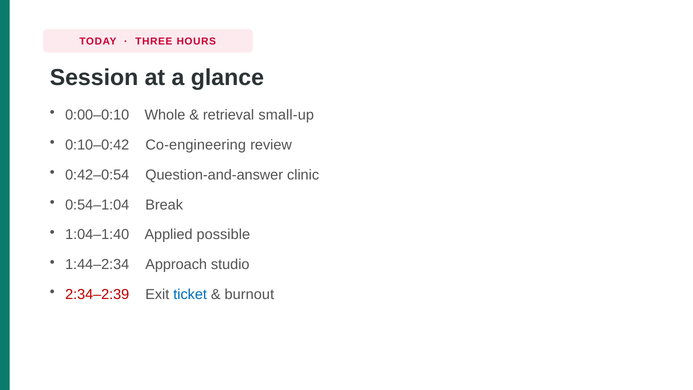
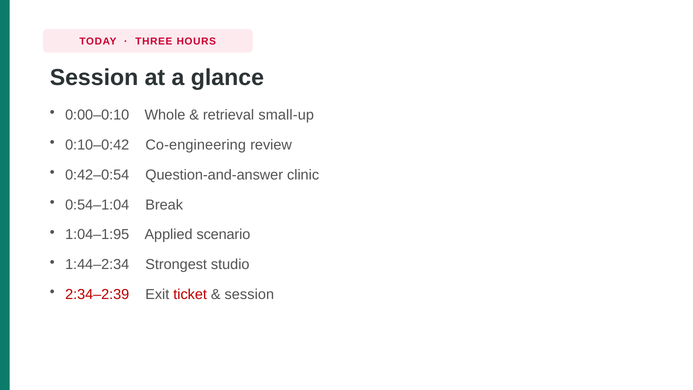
1:04–1:40: 1:04–1:40 -> 1:04–1:95
possible: possible -> scenario
Approach: Approach -> Strongest
ticket colour: blue -> red
burnout at (249, 294): burnout -> session
